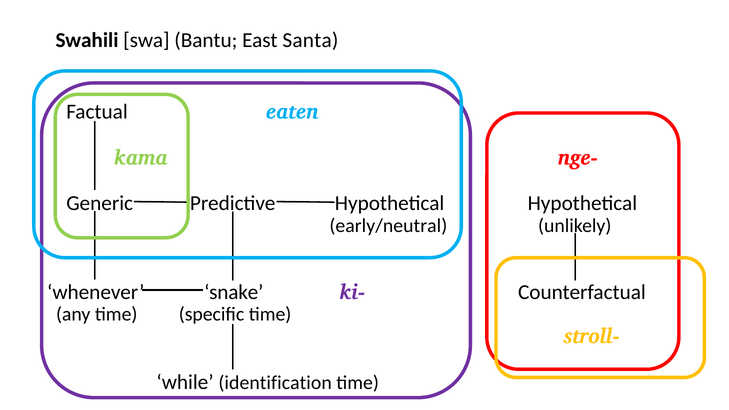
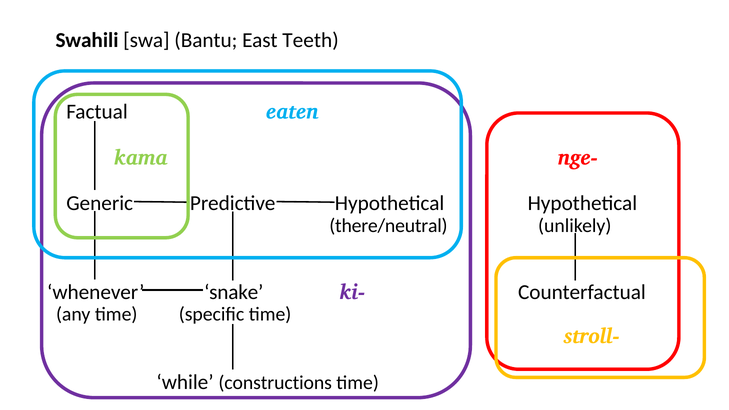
Santa: Santa -> Teeth
early/neutral: early/neutral -> there/neutral
identification: identification -> constructions
